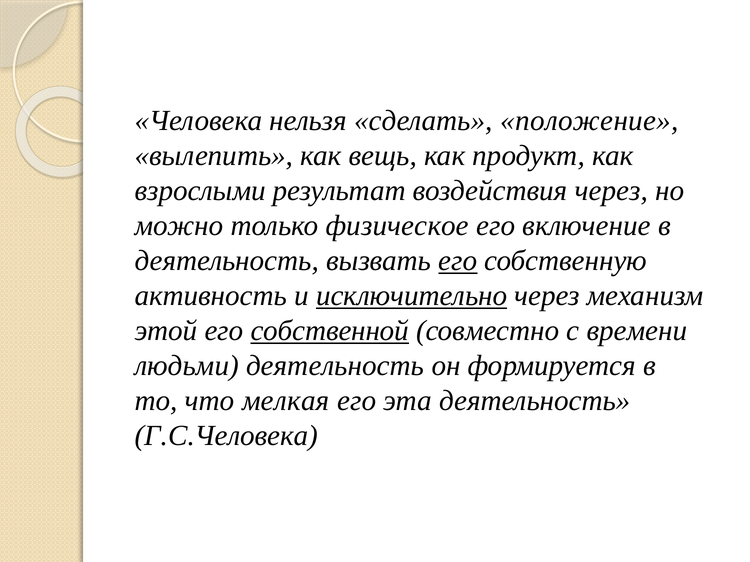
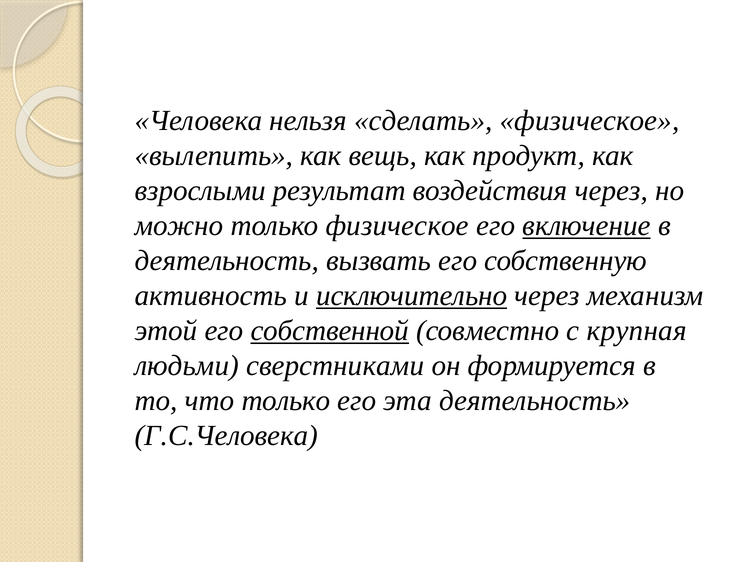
сделать положение: положение -> физическое
включение underline: none -> present
его at (458, 261) underline: present -> none
времени: времени -> крупная
людьми деятельность: деятельность -> сверстниками
что мелкая: мелкая -> только
